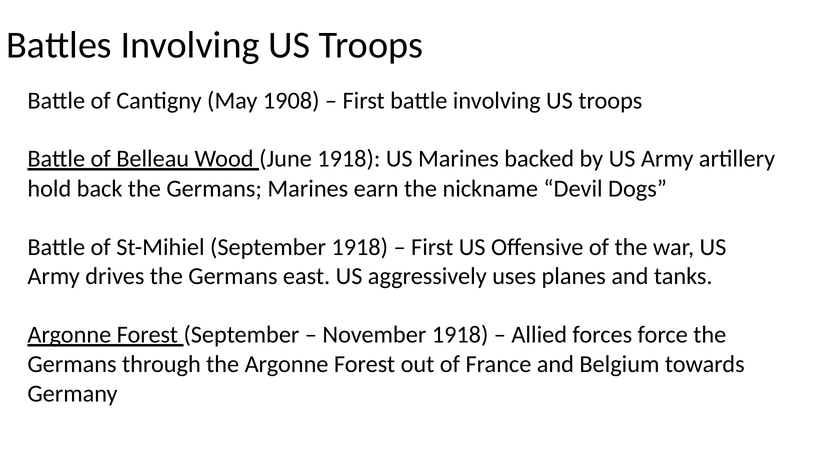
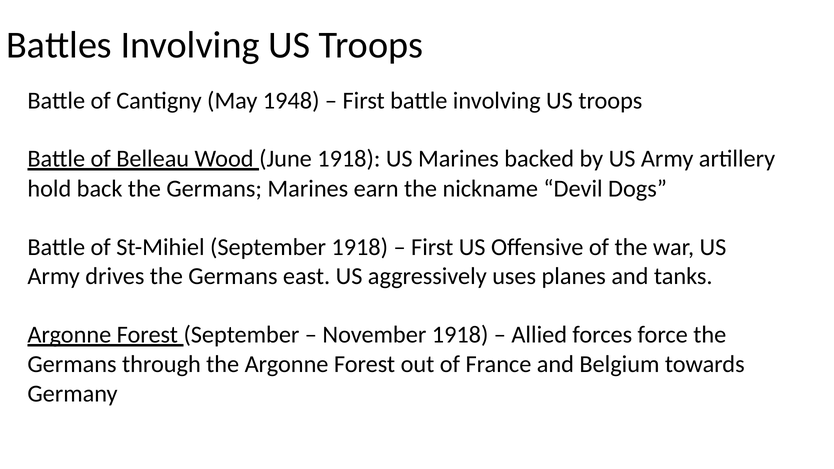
1908: 1908 -> 1948
